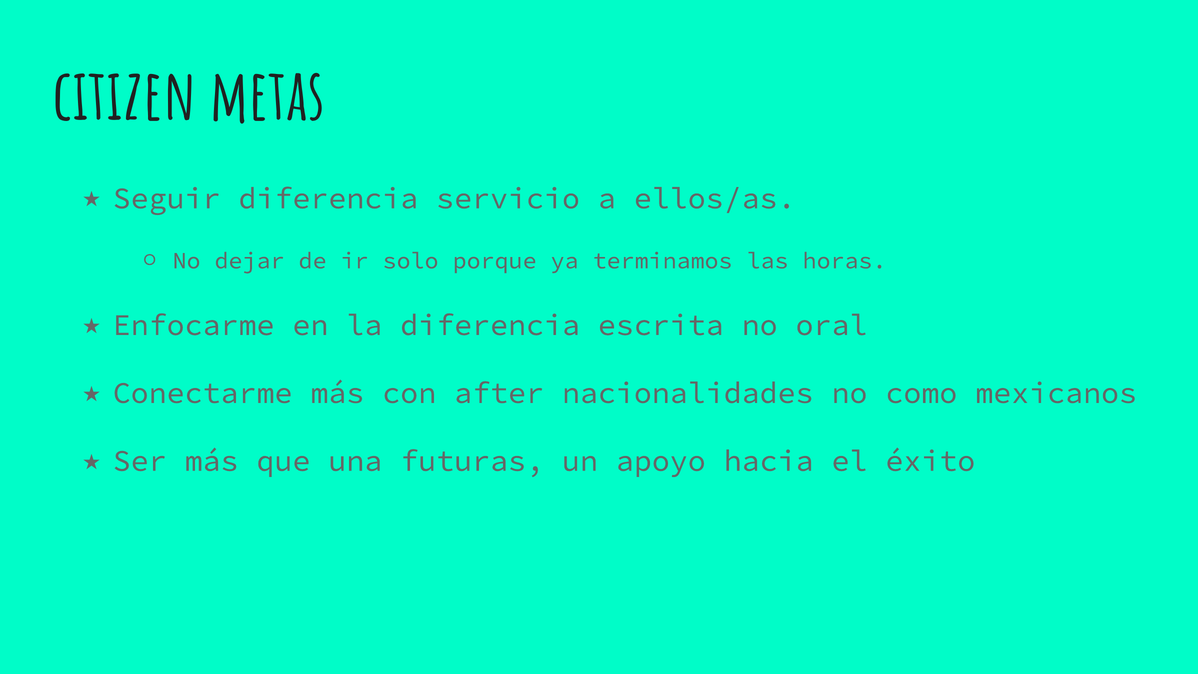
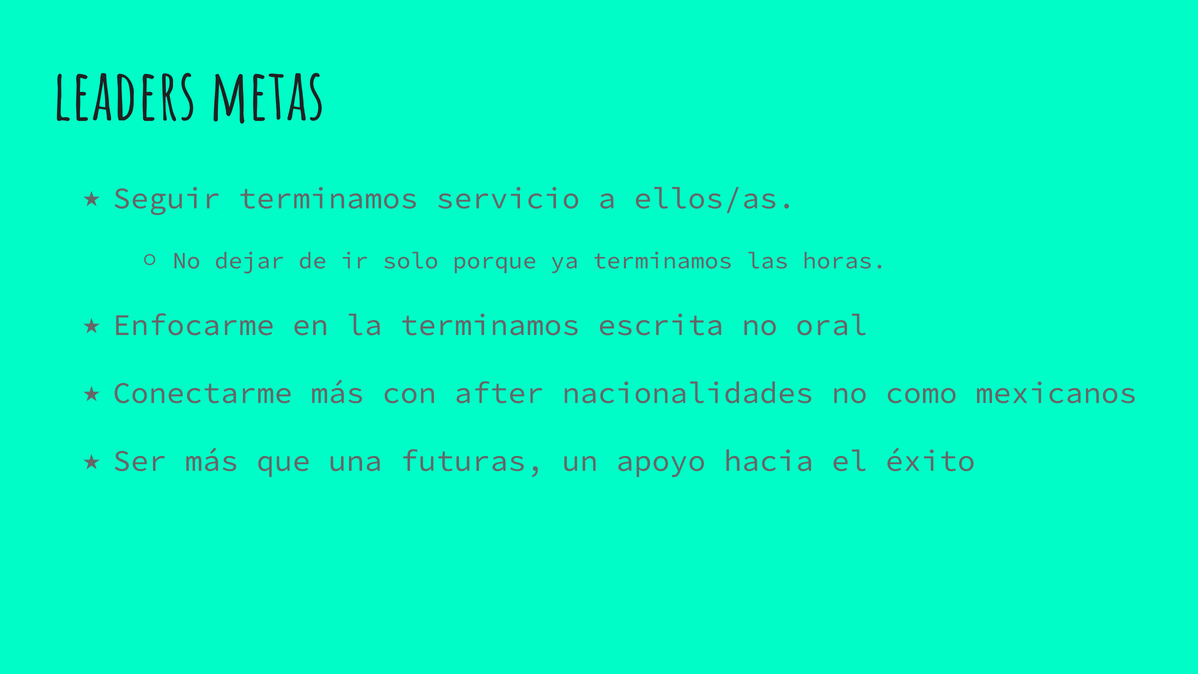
citizen: citizen -> leaders
Seguir diferencia: diferencia -> terminamos
la diferencia: diferencia -> terminamos
